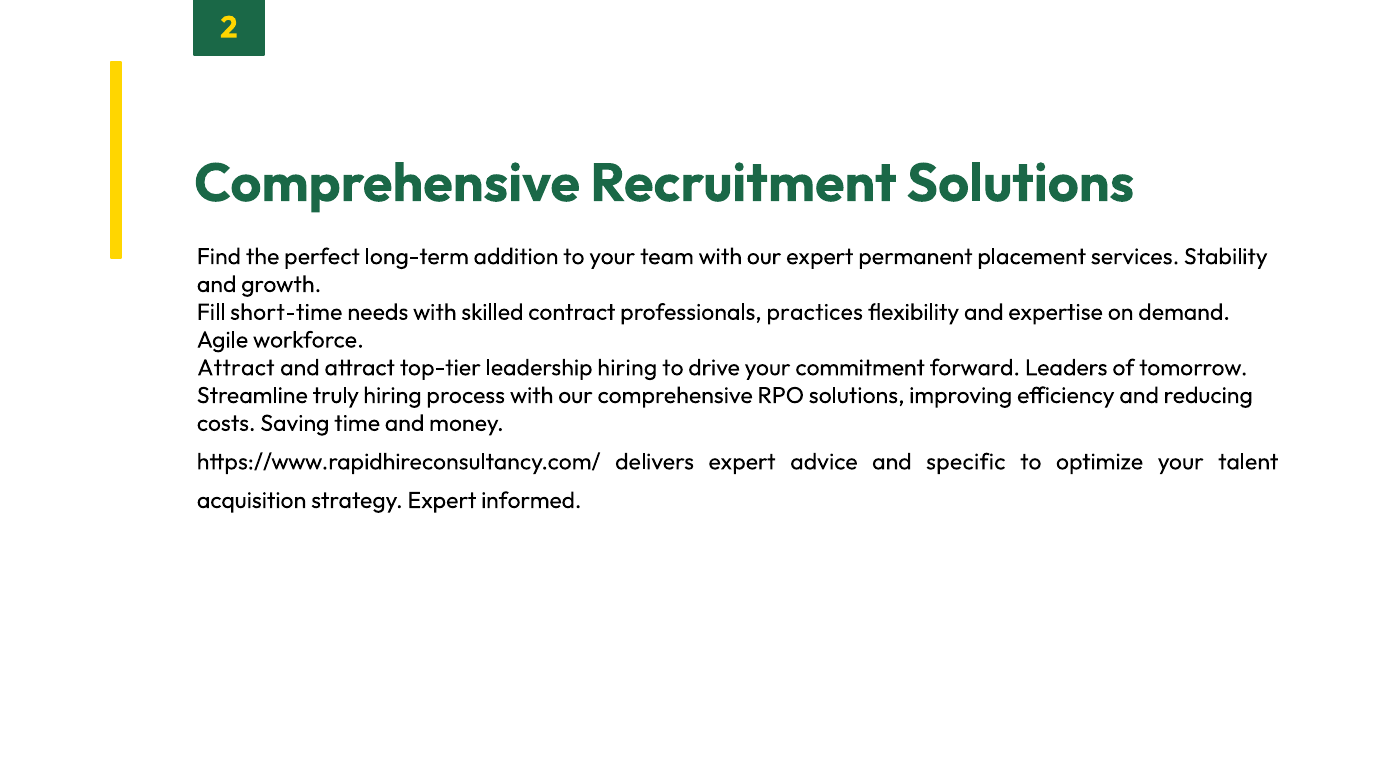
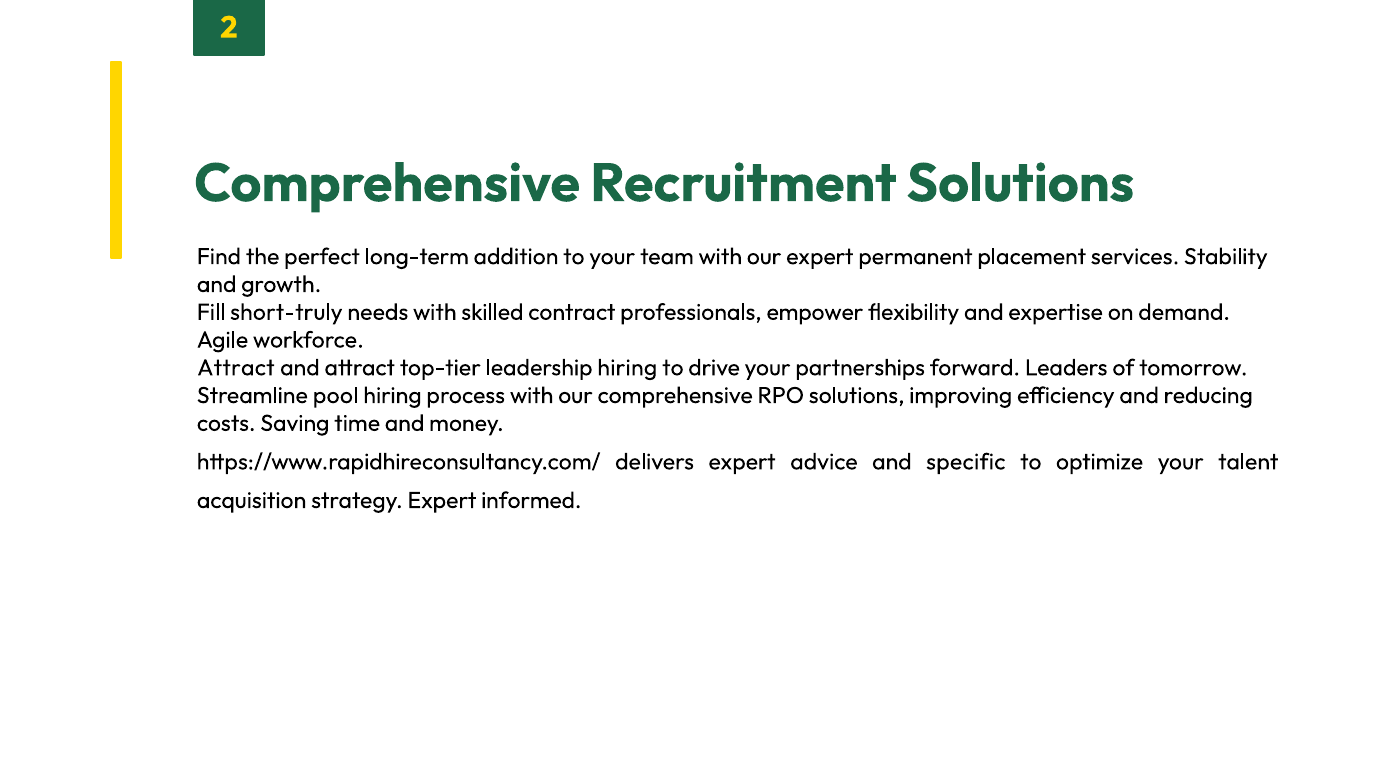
short-time: short-time -> short-truly
practices: practices -> empower
commitment: commitment -> partnerships
truly: truly -> pool
